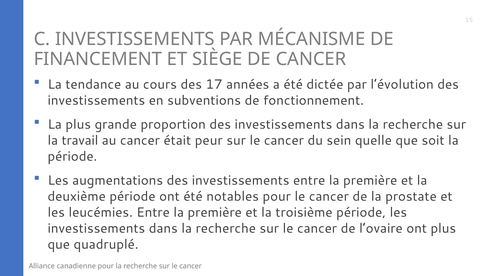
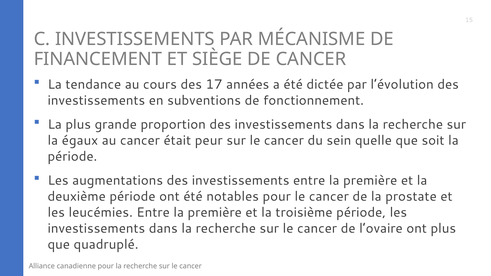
travail: travail -> égaux
